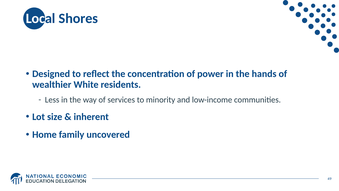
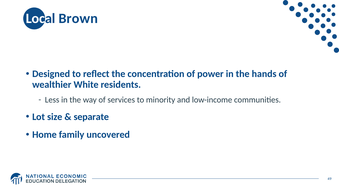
Shores: Shores -> Brown
inherent: inherent -> separate
